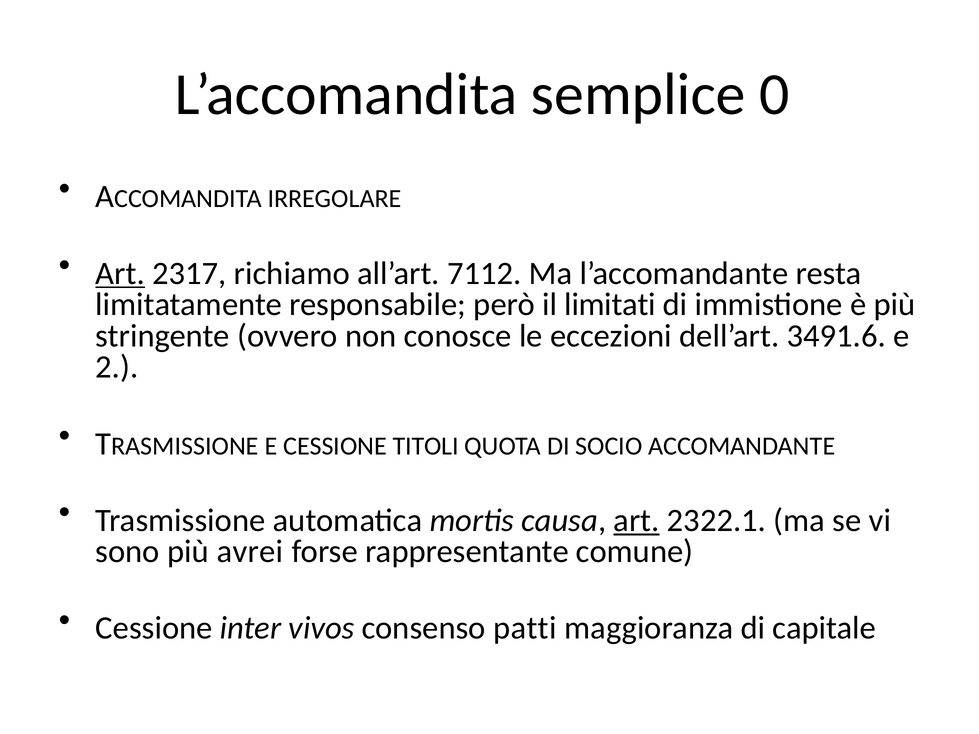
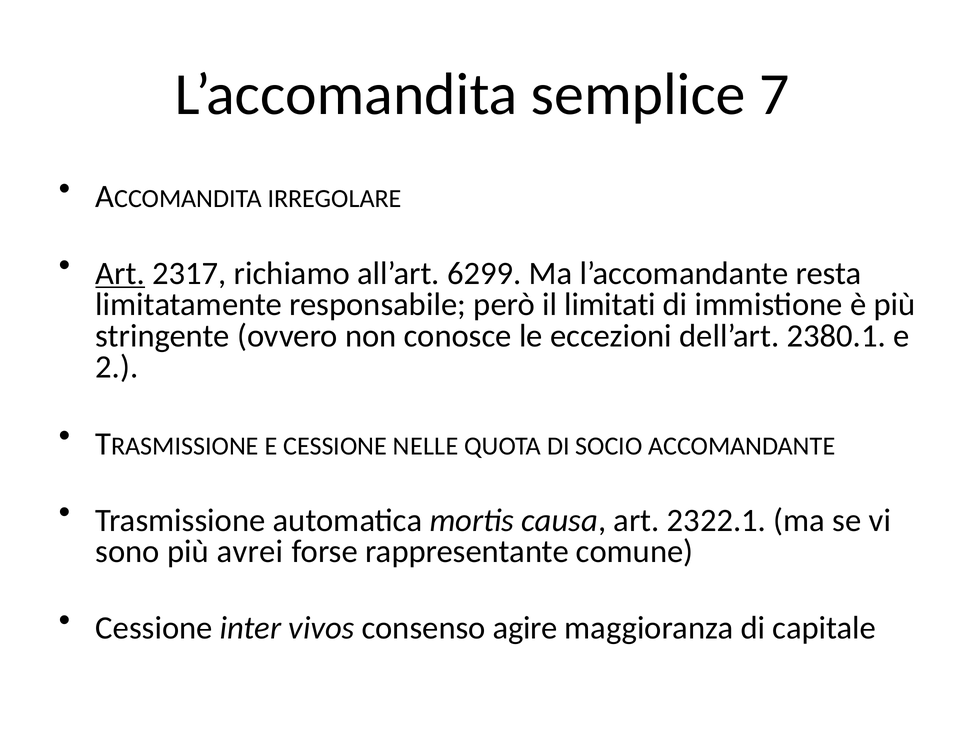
0: 0 -> 7
7112: 7112 -> 6299
3491.6: 3491.6 -> 2380.1
TITOLI: TITOLI -> NELLE
art at (637, 520) underline: present -> none
patti: patti -> agire
